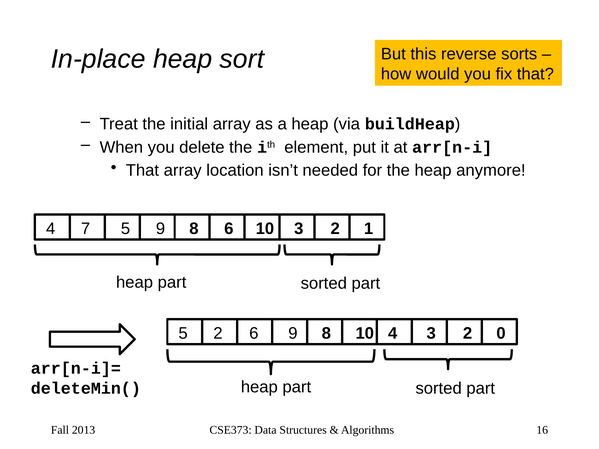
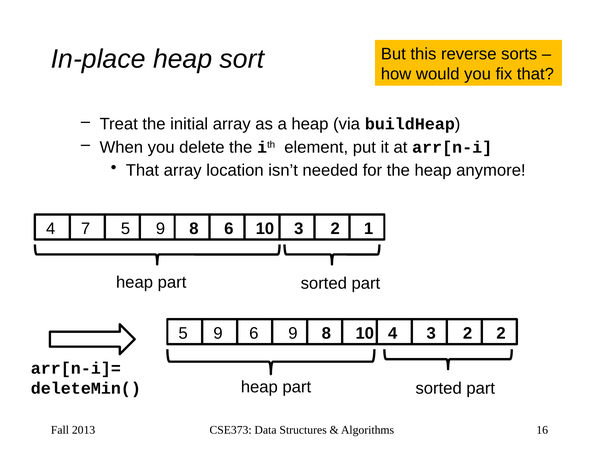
2 at (218, 334): 2 -> 9
2 0: 0 -> 2
